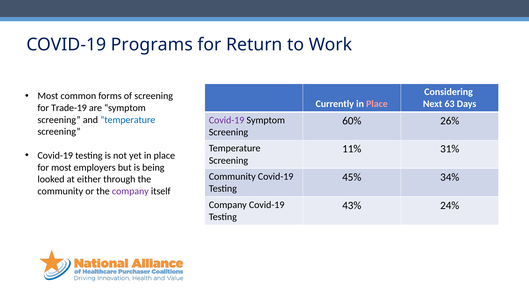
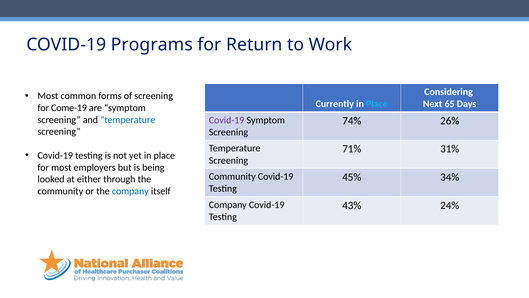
Place at (377, 104) colour: pink -> light blue
63: 63 -> 65
Trade-19: Trade-19 -> Come-19
60%: 60% -> 74%
11%: 11% -> 71%
company at (130, 191) colour: purple -> blue
